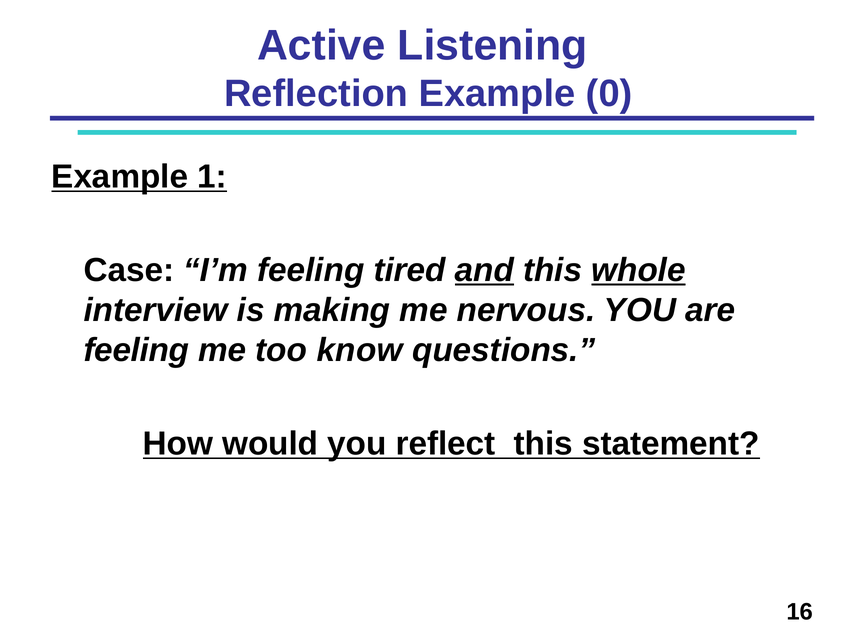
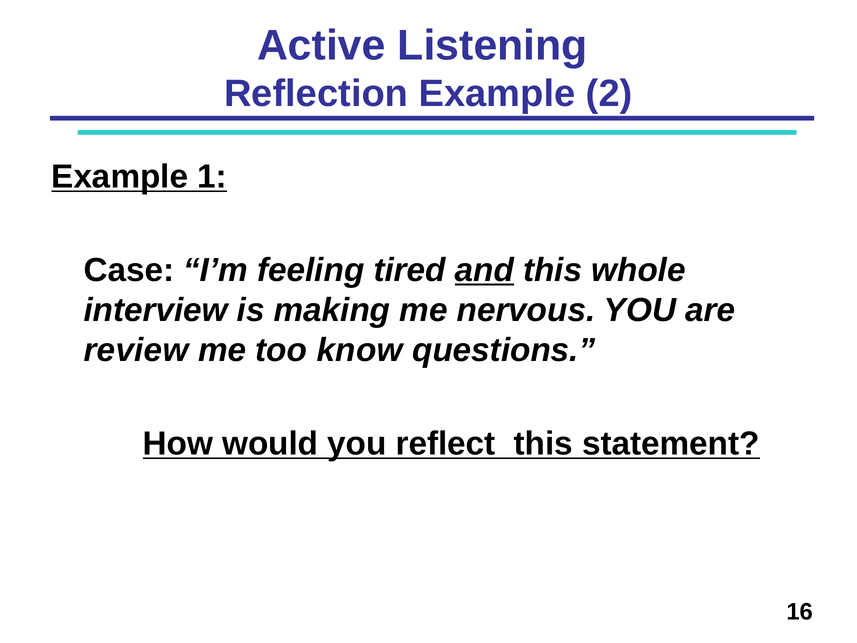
0: 0 -> 2
whole underline: present -> none
feeling at (136, 350): feeling -> review
